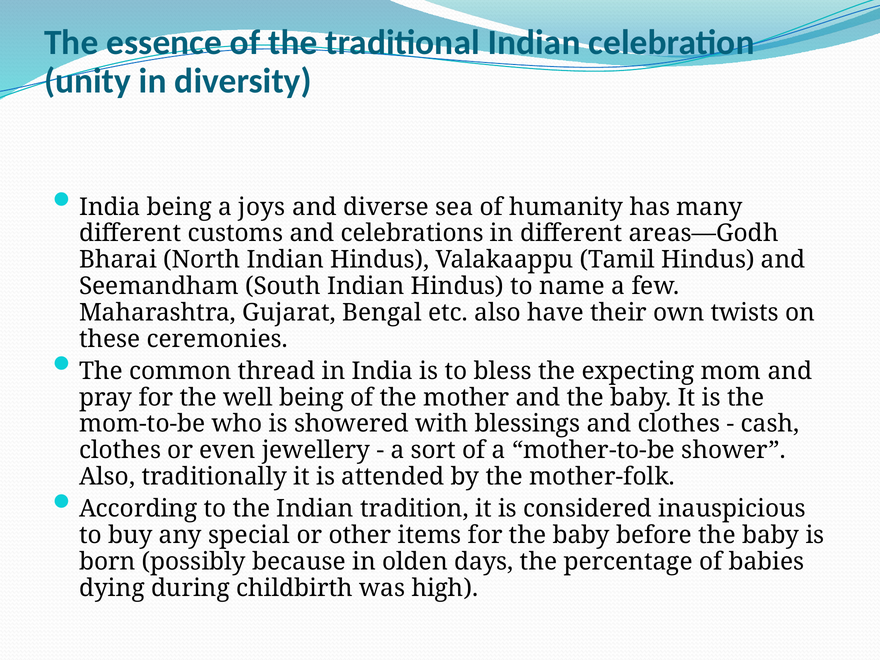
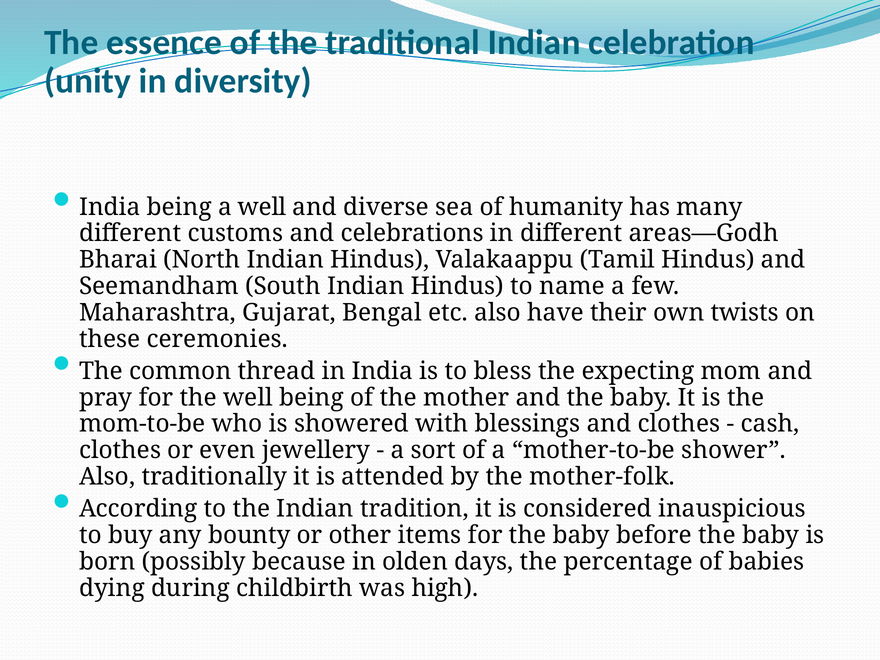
a joys: joys -> well
special: special -> bounty
